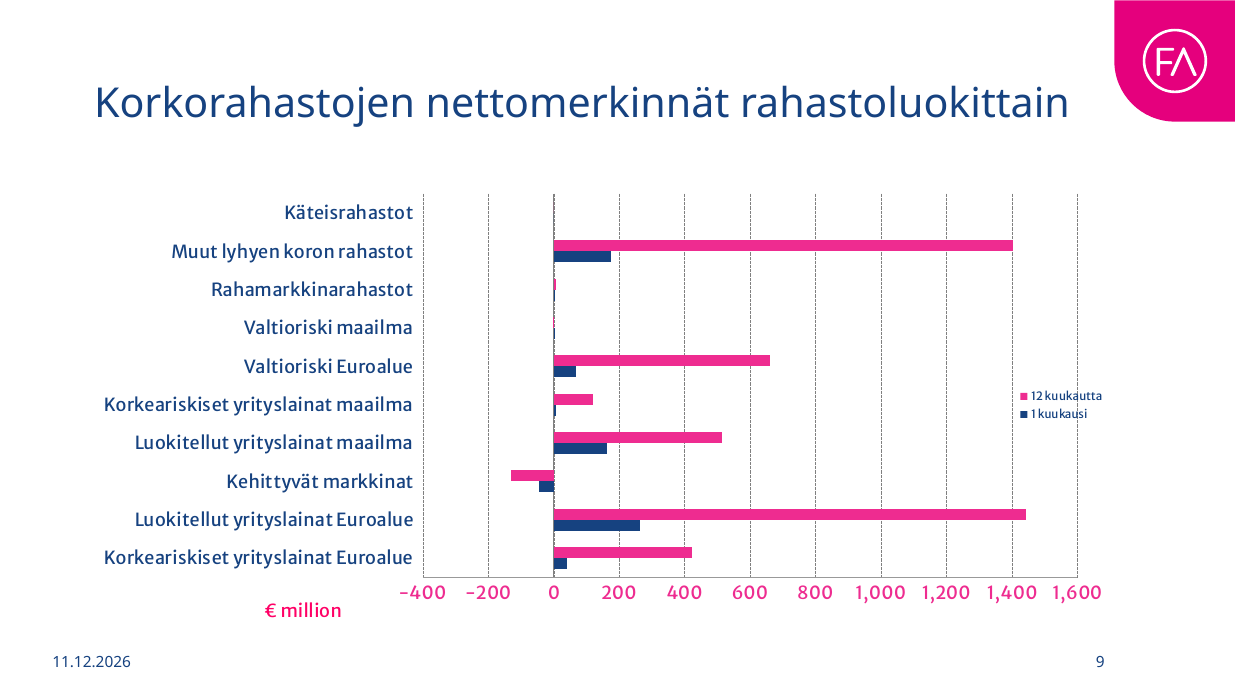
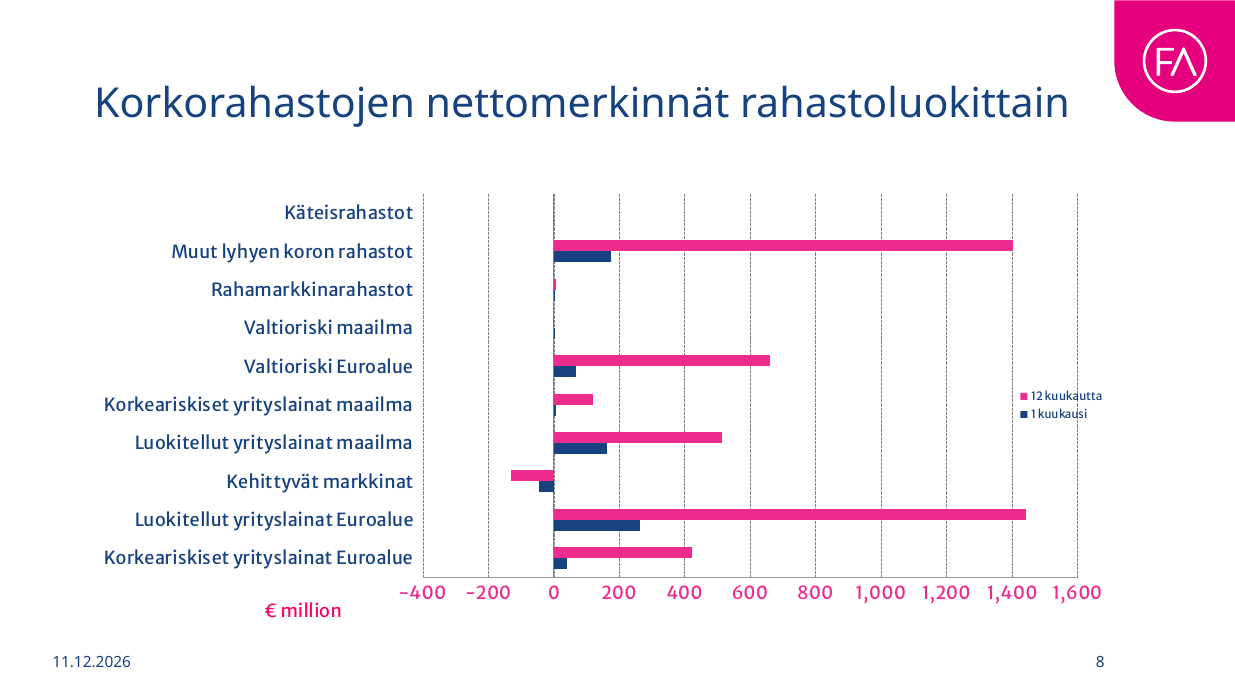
9: 9 -> 8
